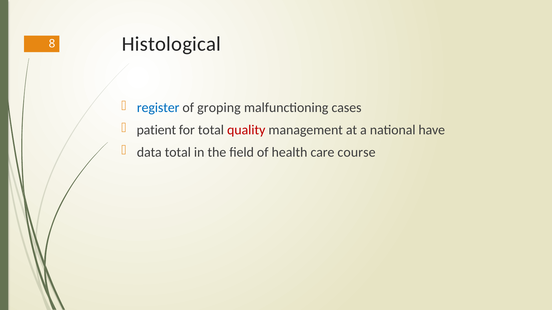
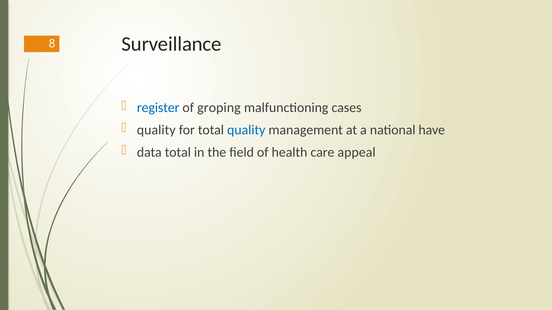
Histological: Histological -> Surveillance
patient at (156, 130): patient -> quality
quality at (246, 130) colour: red -> blue
course: course -> appeal
